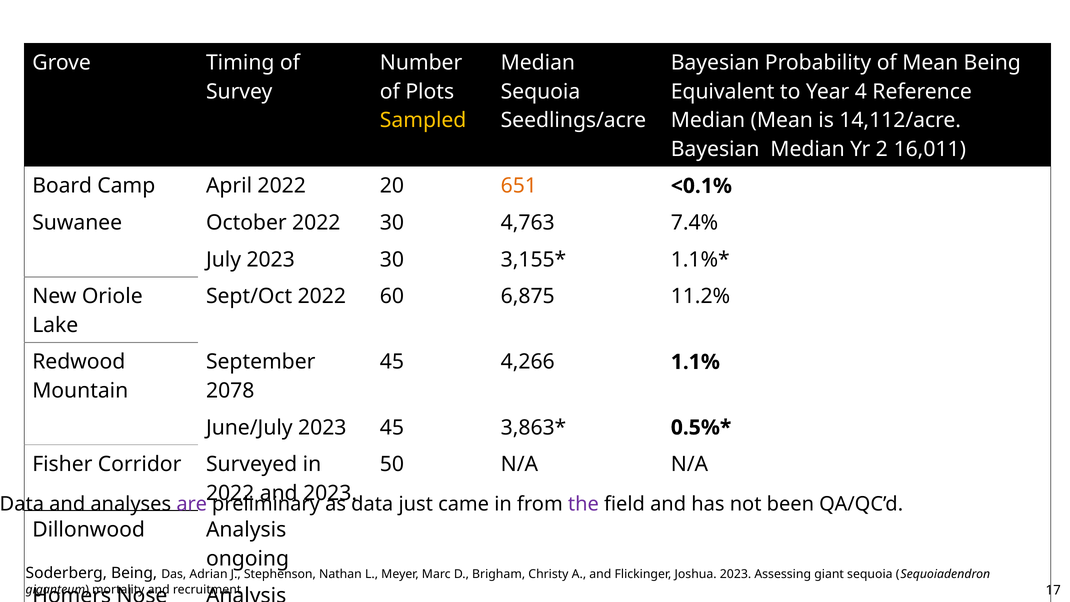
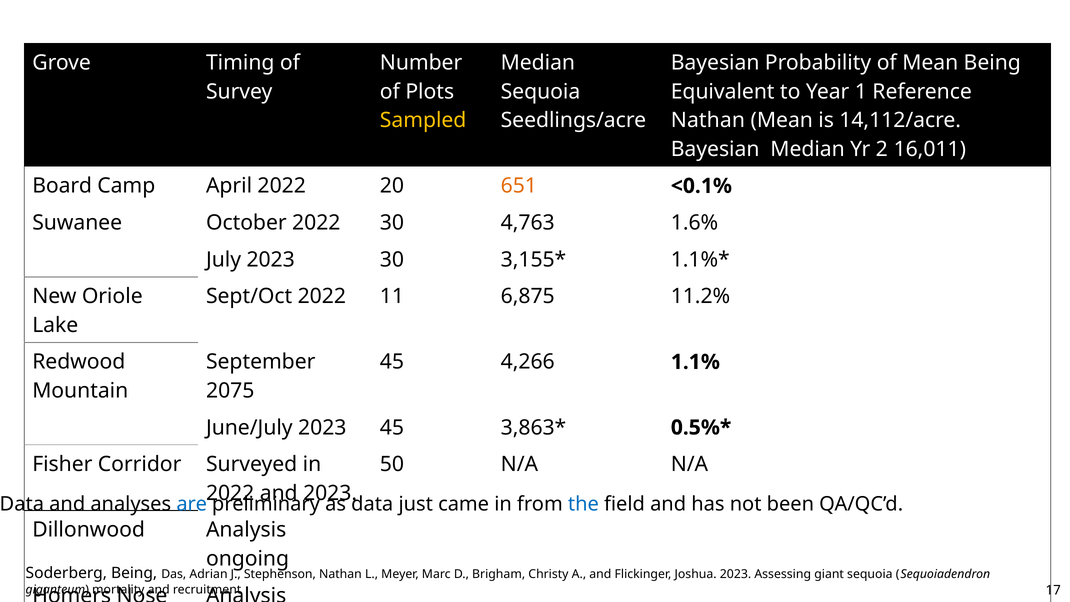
4: 4 -> 1
Median at (708, 120): Median -> Nathan
7.4%: 7.4% -> 1.6%
60: 60 -> 11
2078: 2078 -> 2075
are colour: purple -> blue
the colour: purple -> blue
